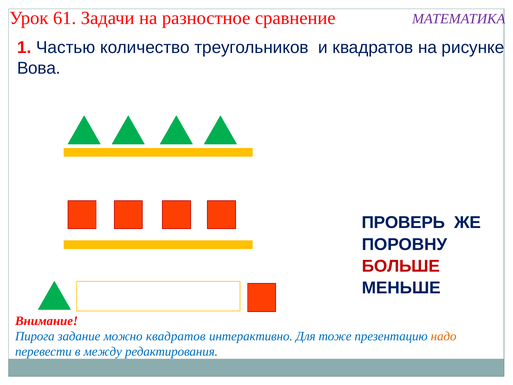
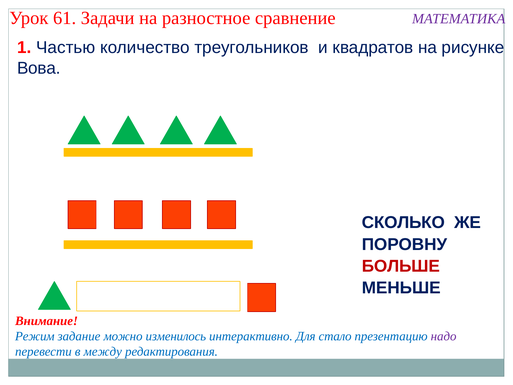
ПРОВЕРЬ: ПРОВЕРЬ -> СКОЛЬКО
Пирога: Пирога -> Режим
можно квадратов: квадратов -> изменилось
тоже: тоже -> стало
надо colour: orange -> purple
